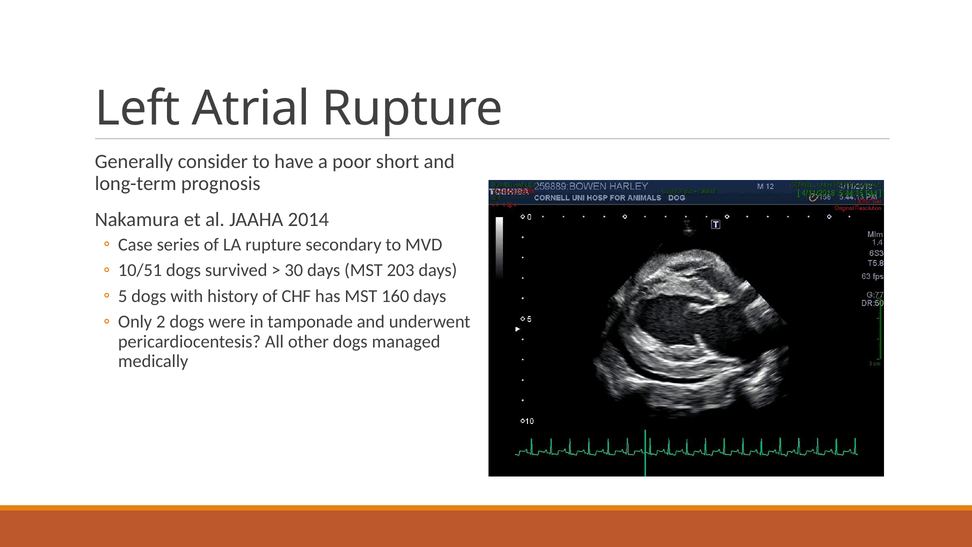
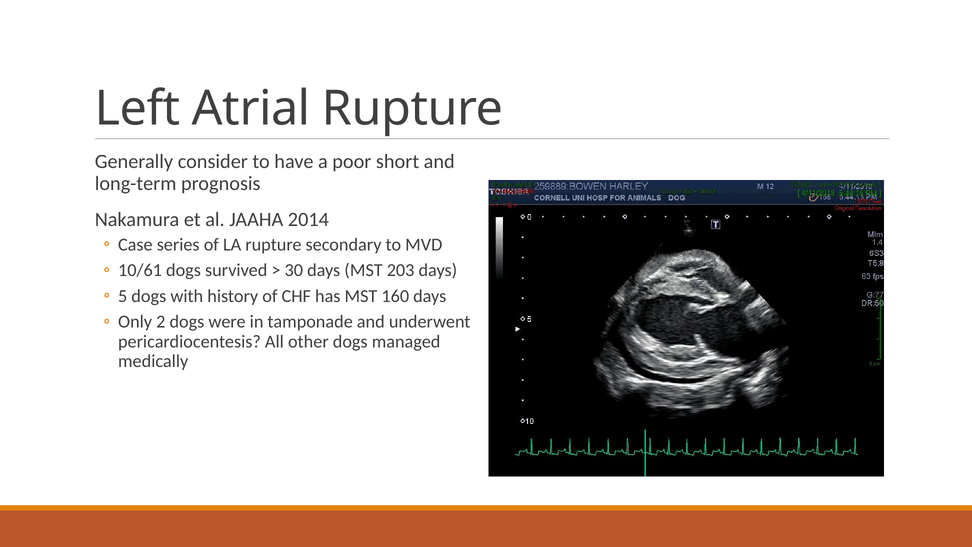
10/51: 10/51 -> 10/61
